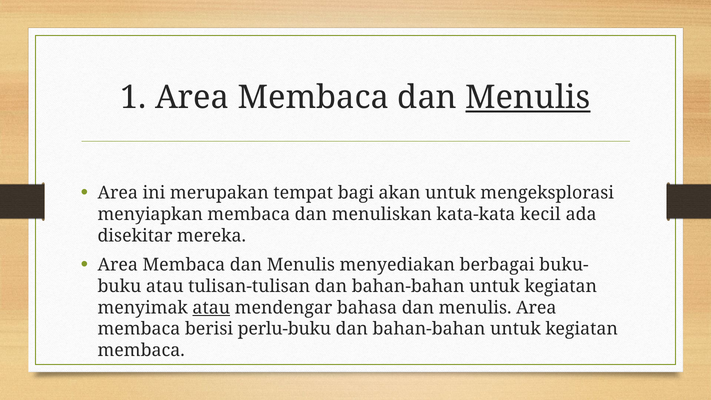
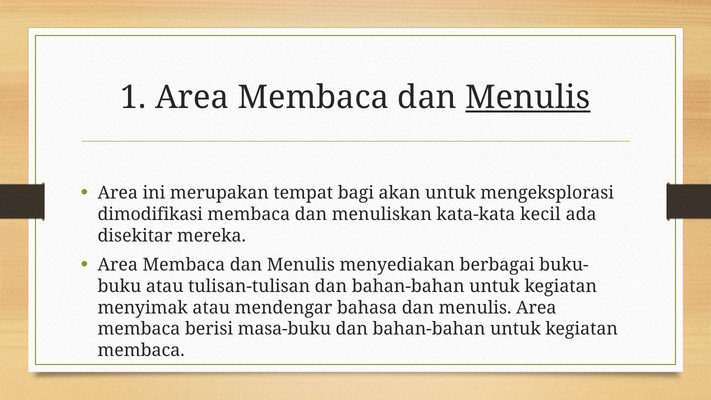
menyiapkan: menyiapkan -> dimodifikasi
atau at (211, 308) underline: present -> none
perlu-buku: perlu-buku -> masa-buku
